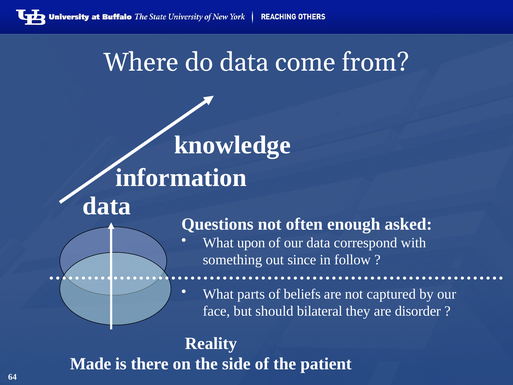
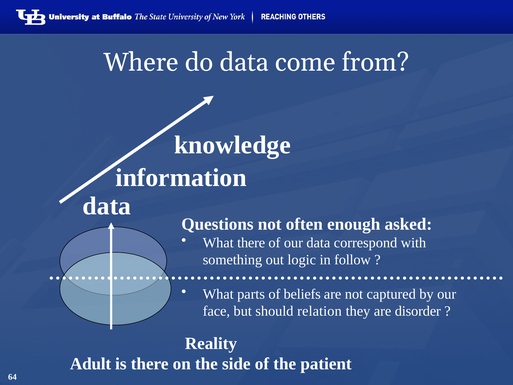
What upon: upon -> there
since: since -> logic
bilateral: bilateral -> relation
Made: Made -> Adult
